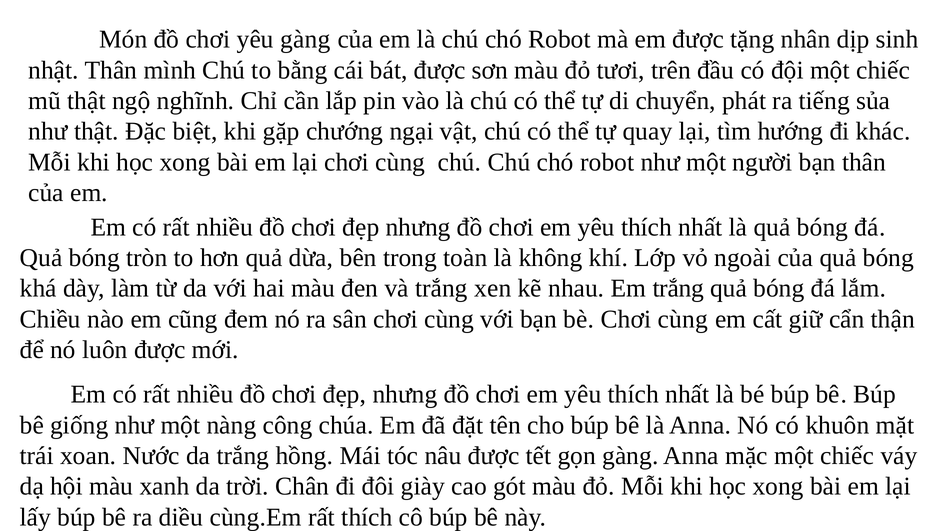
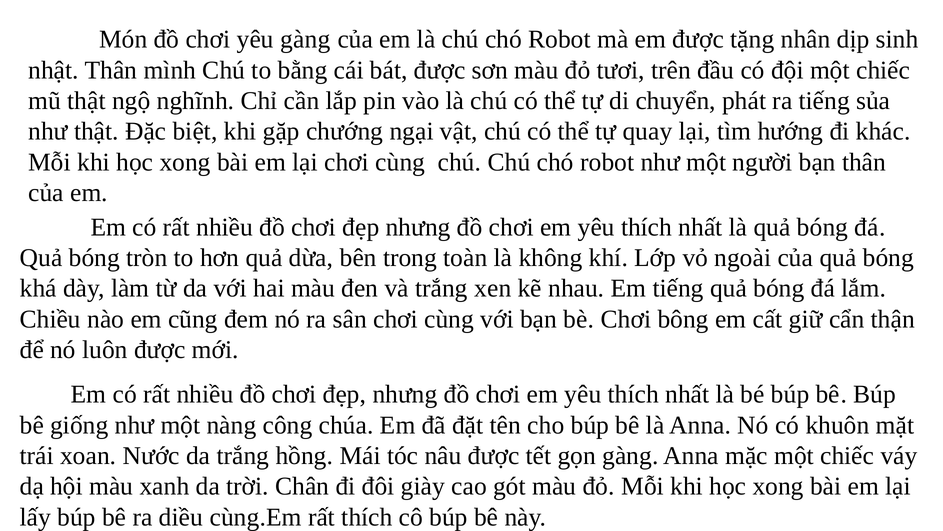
Em trắng: trắng -> tiếng
bè Chơi cùng: cùng -> bông
